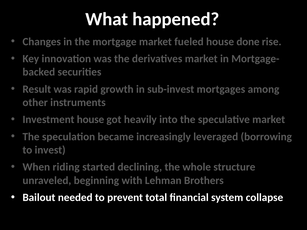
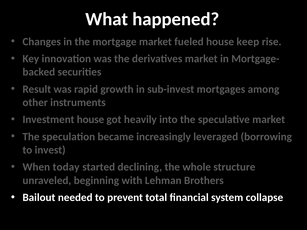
done: done -> keep
riding: riding -> today
